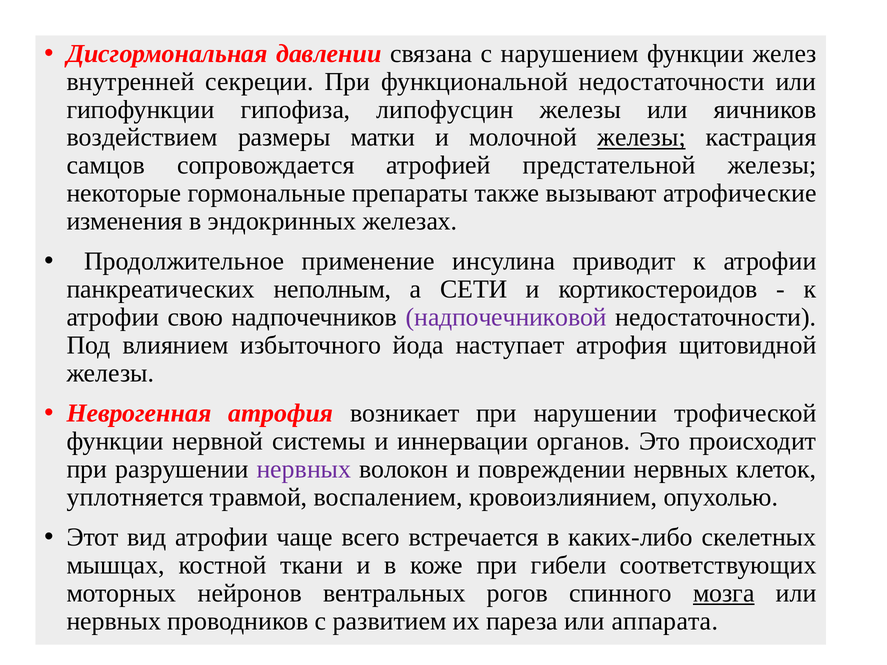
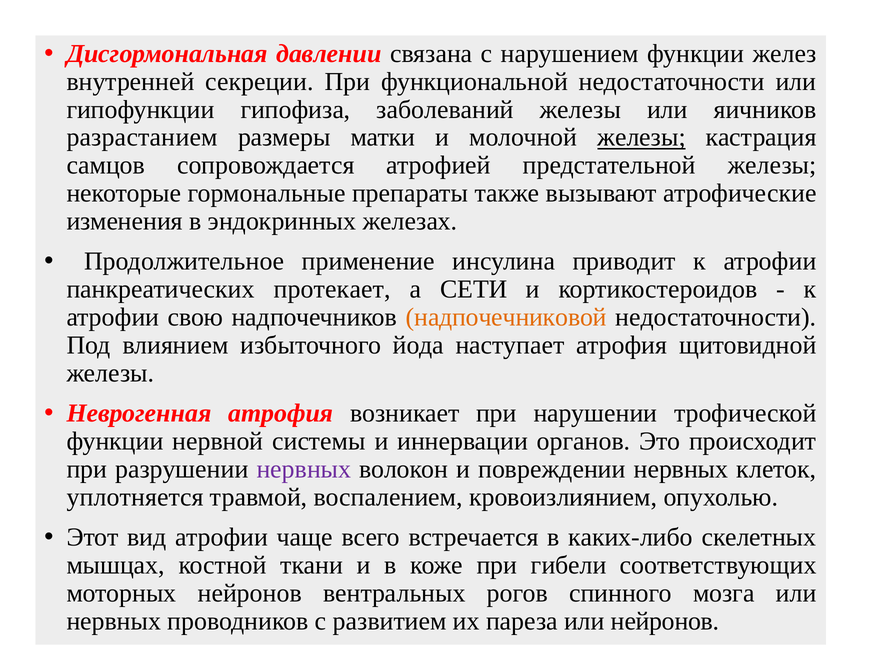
липофусцин: липофусцин -> заболеваний
воздействием: воздействием -> разрастанием
неполным: неполным -> протекает
надпочечниковой colour: purple -> orange
мозга underline: present -> none
или аппарата: аппарата -> нейронов
